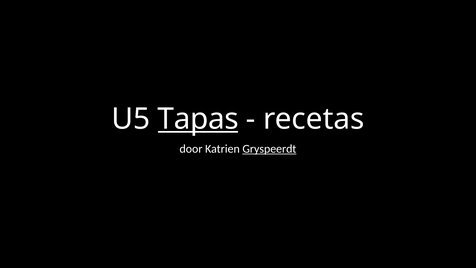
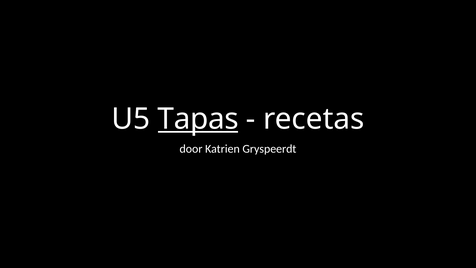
Gryspeerdt underline: present -> none
